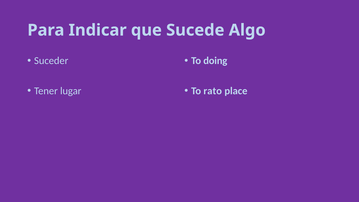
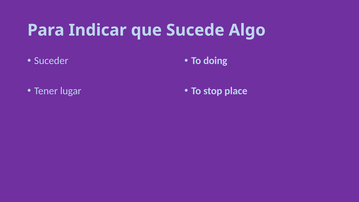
rato: rato -> stop
